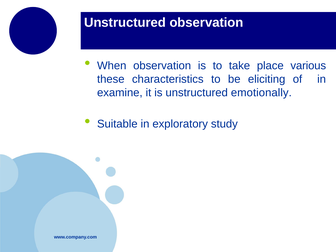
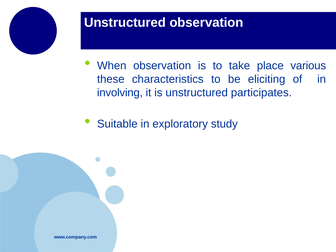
examine: examine -> involving
emotionally: emotionally -> participates
